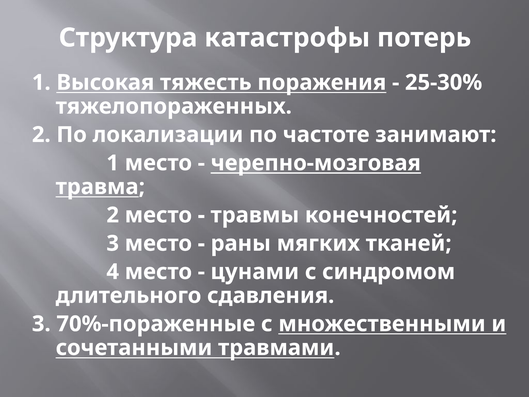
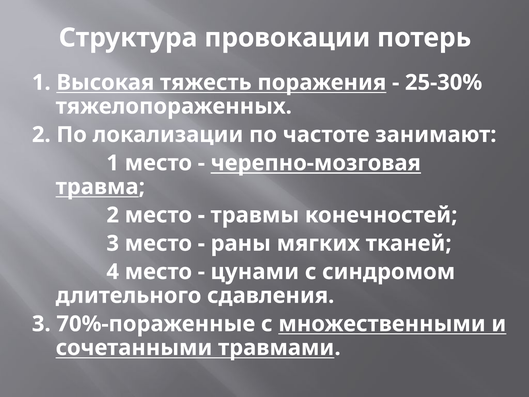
катастрофы: катастрофы -> провокации
